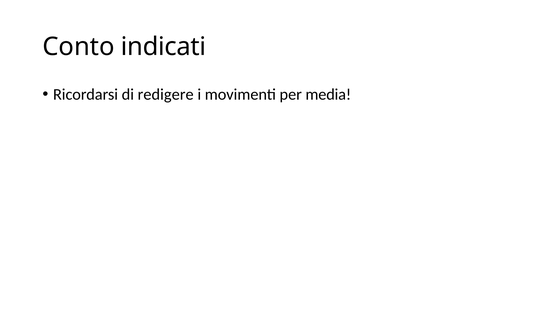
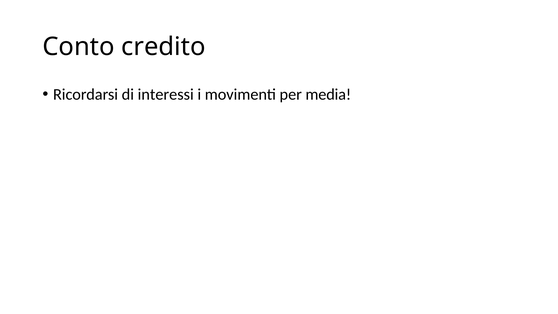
indicati: indicati -> credito
redigere: redigere -> interessi
